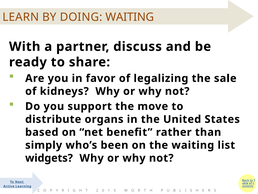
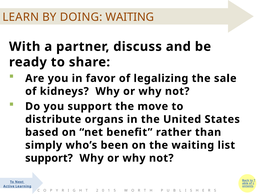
widgets at (49, 158): widgets -> support
